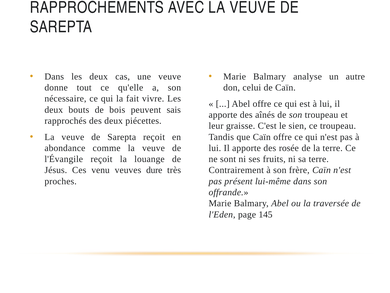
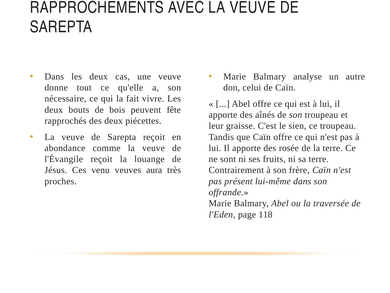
sais: sais -> fête
dure: dure -> aura
145: 145 -> 118
